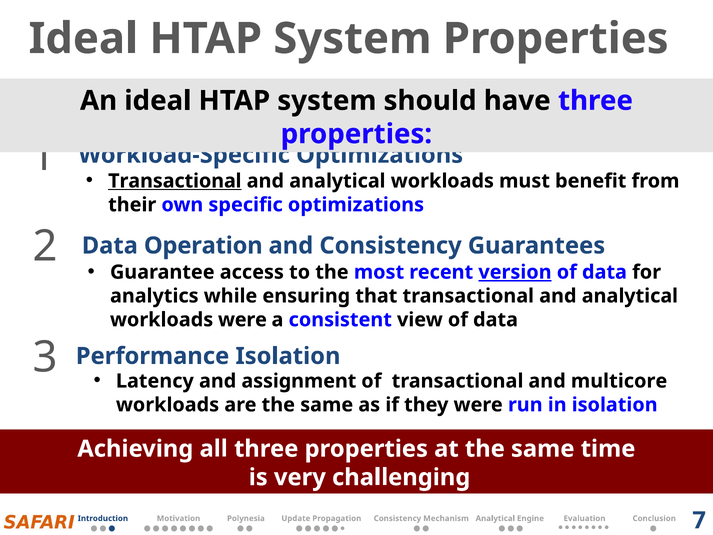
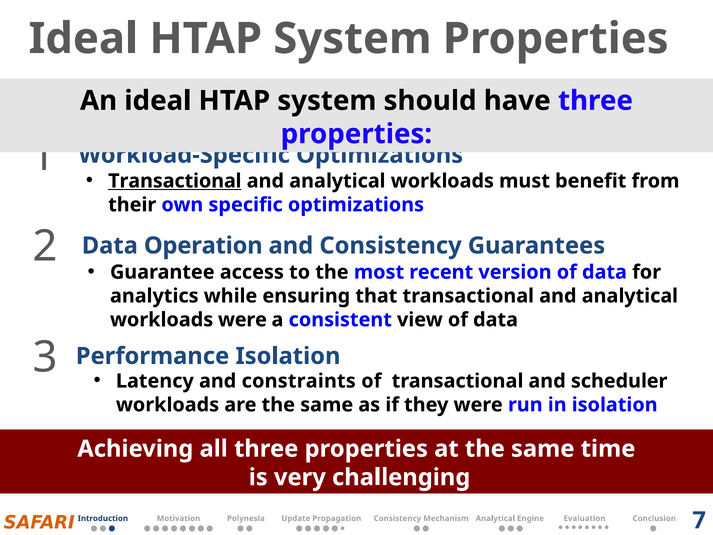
version underline: present -> none
assignment: assignment -> constraints
multicore: multicore -> scheduler
